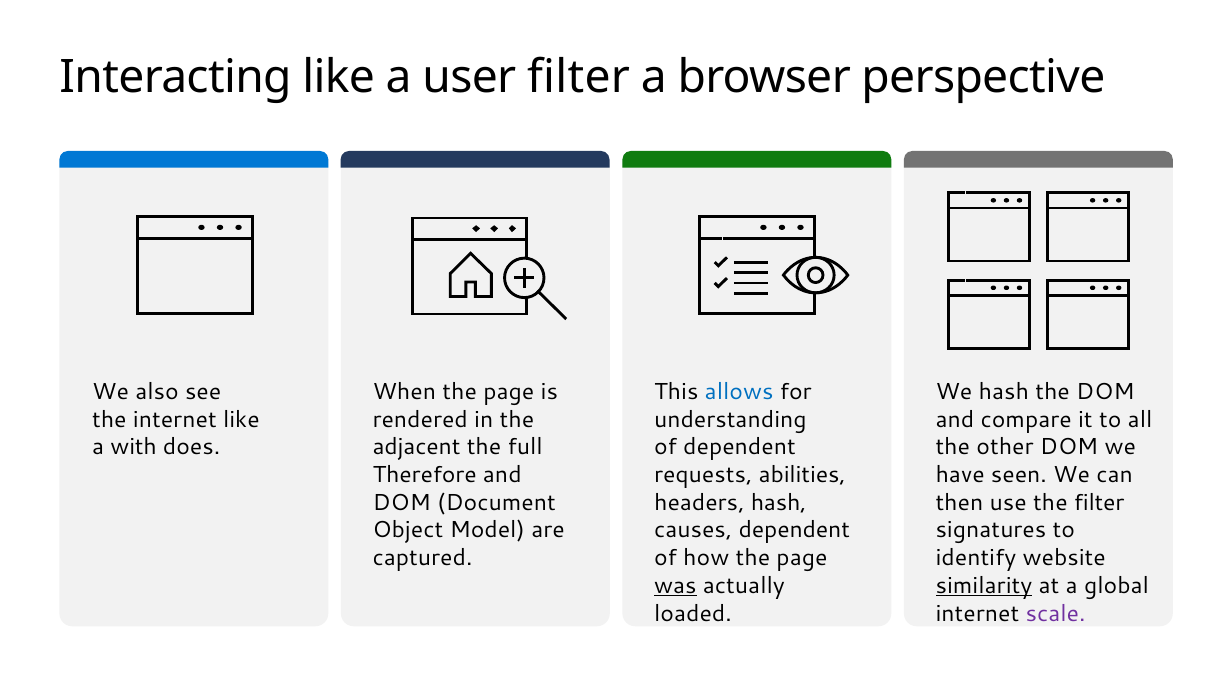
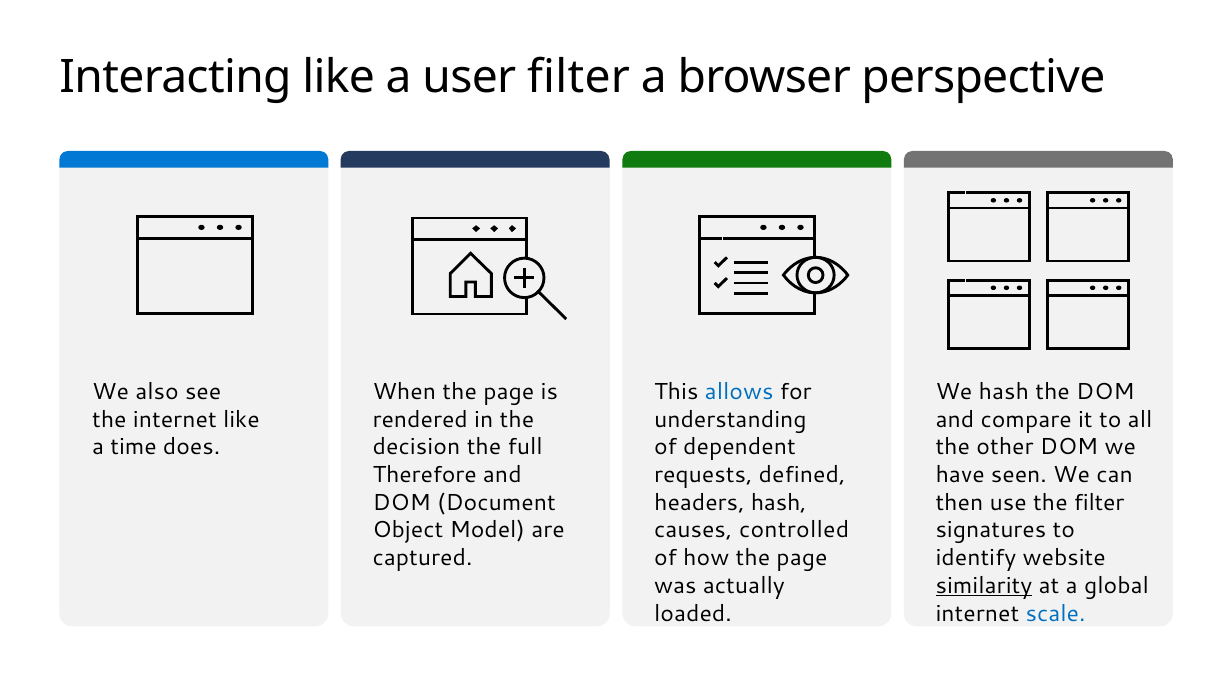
with: with -> time
adjacent: adjacent -> decision
abilities: abilities -> defined
causes dependent: dependent -> controlled
was underline: present -> none
scale colour: purple -> blue
